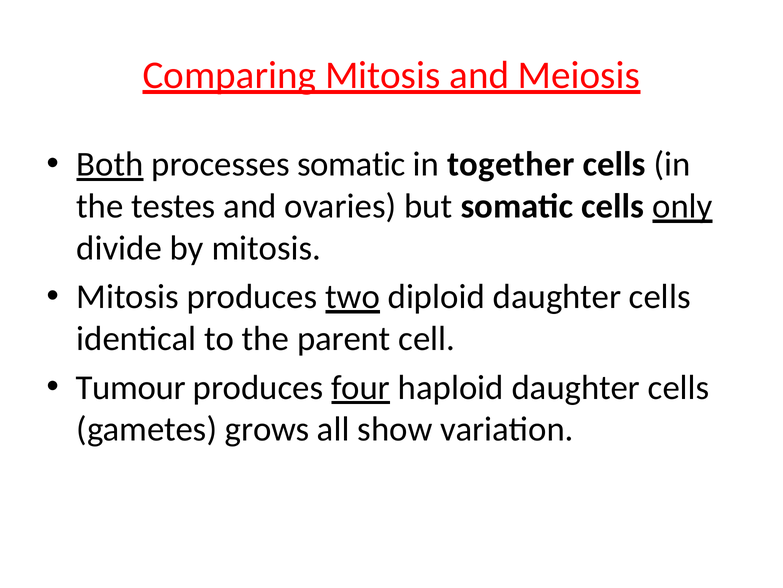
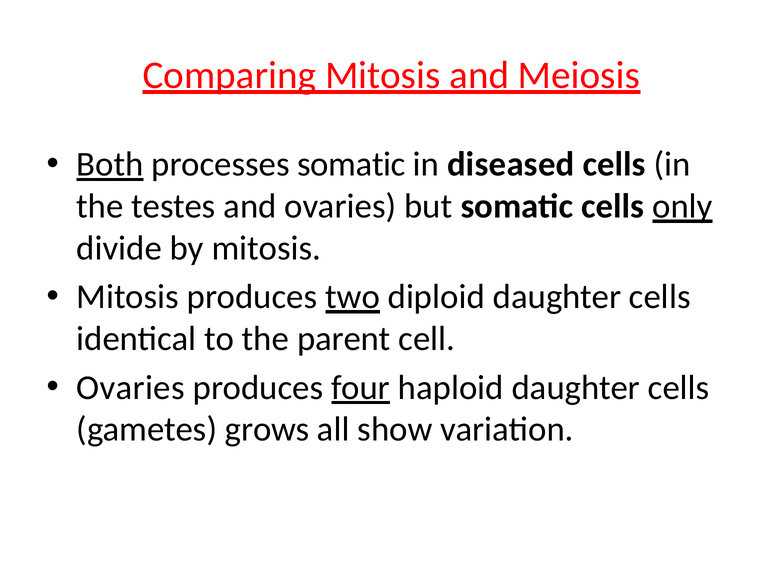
together: together -> diseased
Tumour at (131, 387): Tumour -> Ovaries
